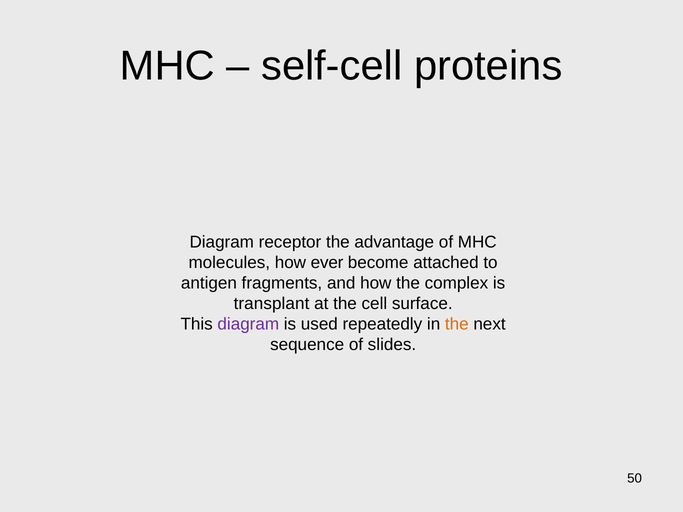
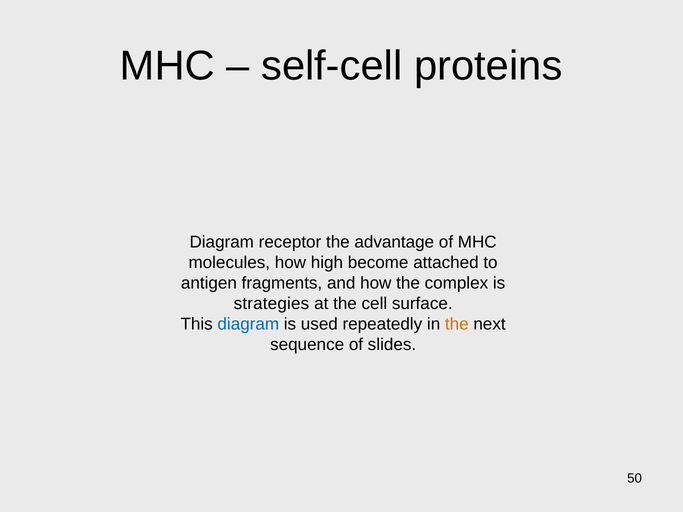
ever: ever -> high
transplant: transplant -> strategies
diagram at (248, 324) colour: purple -> blue
